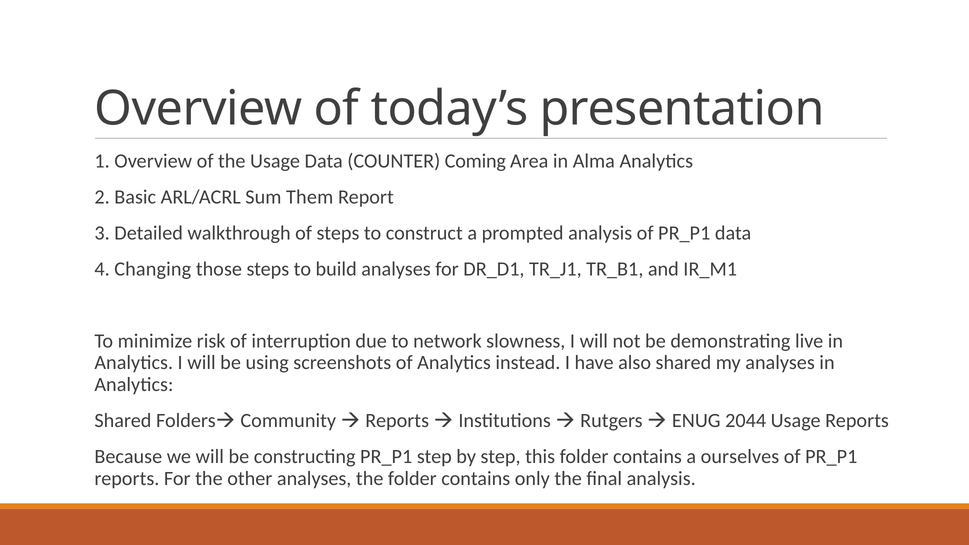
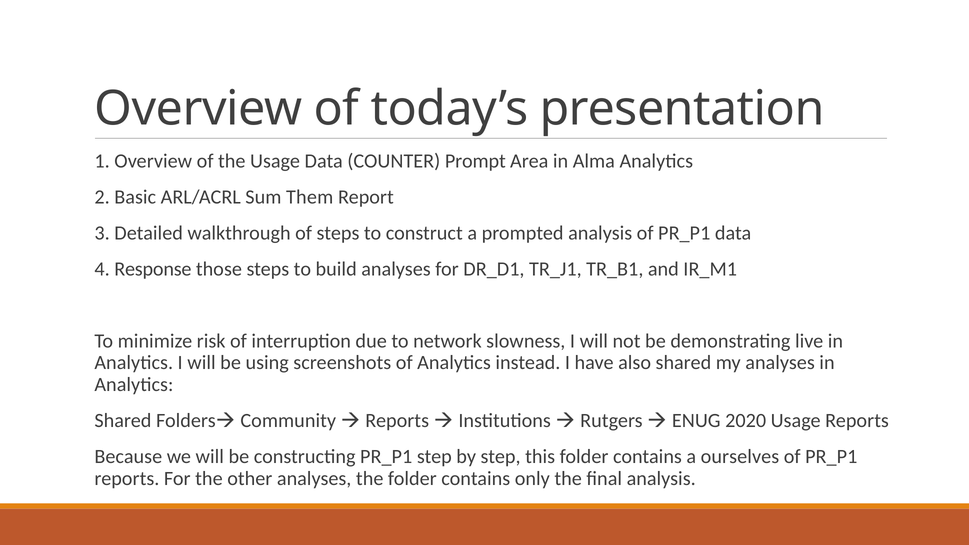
Coming: Coming -> Prompt
Changing: Changing -> Response
2044: 2044 -> 2020
